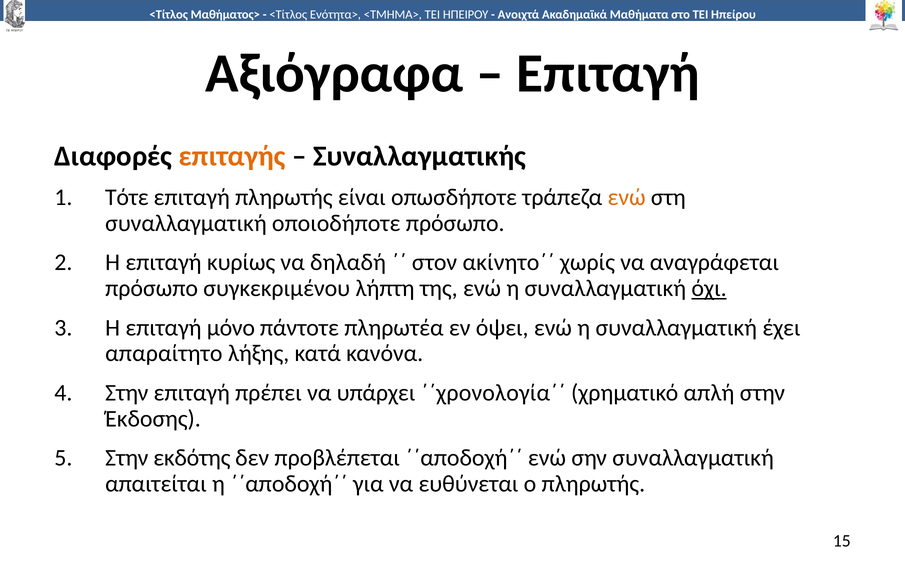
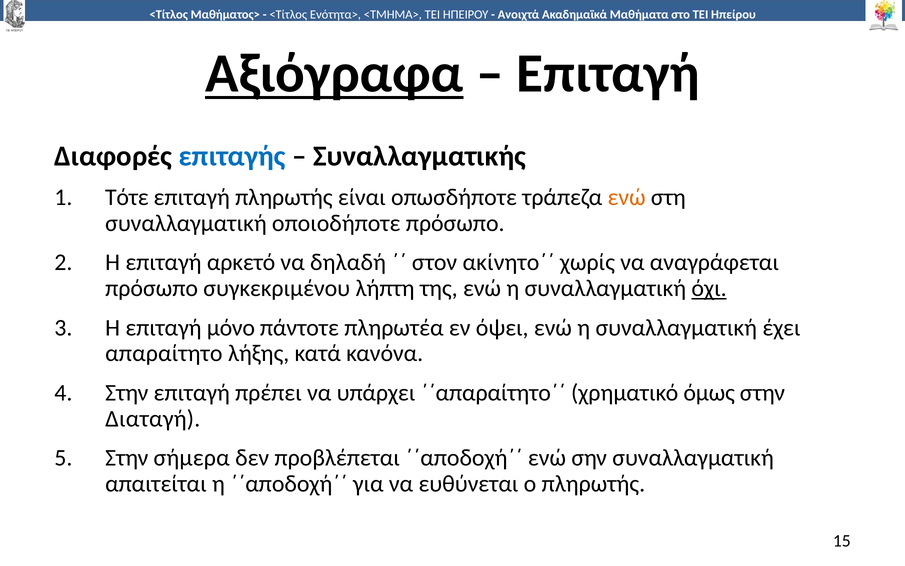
Αξιόγραφα underline: none -> present
επιταγής colour: orange -> blue
κυρίως: κυρίως -> αρκετό
΄΄χρονολογία΄΄: ΄΄χρονολογία΄΄ -> ΄΄απαραίτητο΄΄
απλή: απλή -> όμως
Έκδοσης: Έκδοσης -> Διαταγή
εκδότης: εκδότης -> σήμερα
